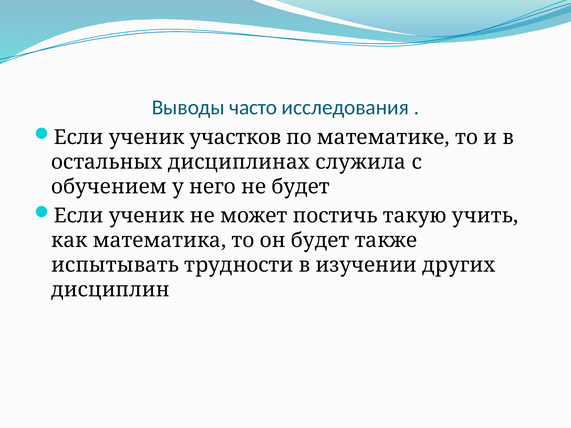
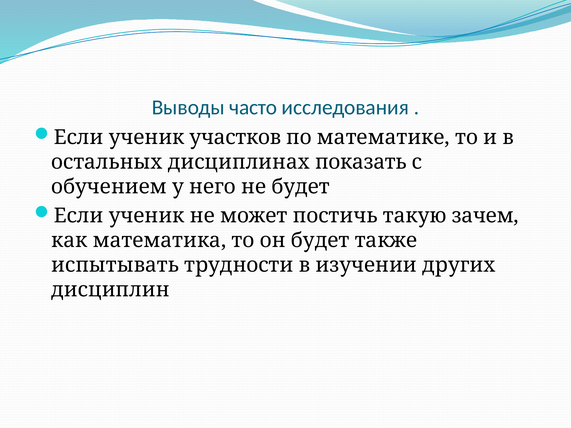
служила: служила -> показать
учить: учить -> зачем
